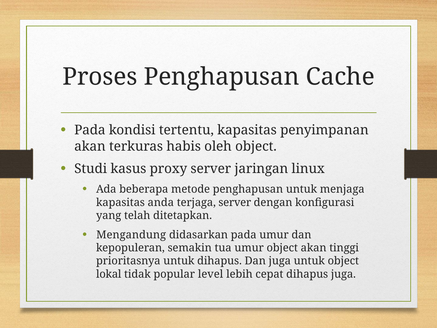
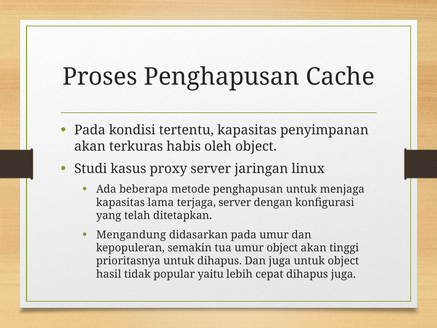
anda: anda -> lama
lokal: lokal -> hasil
level: level -> yaitu
